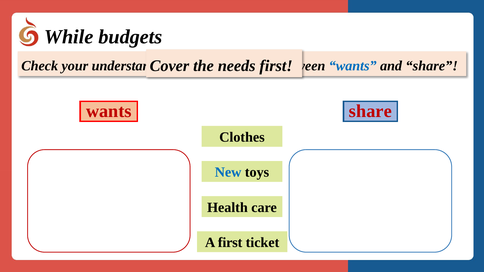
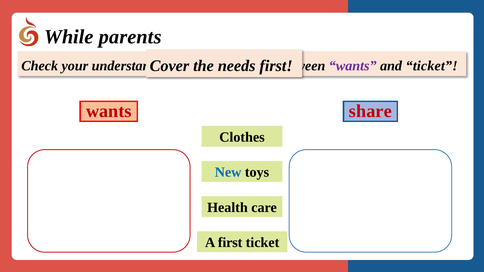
budgets: budgets -> parents
wants at (353, 66) colour: blue -> purple
and share: share -> ticket
